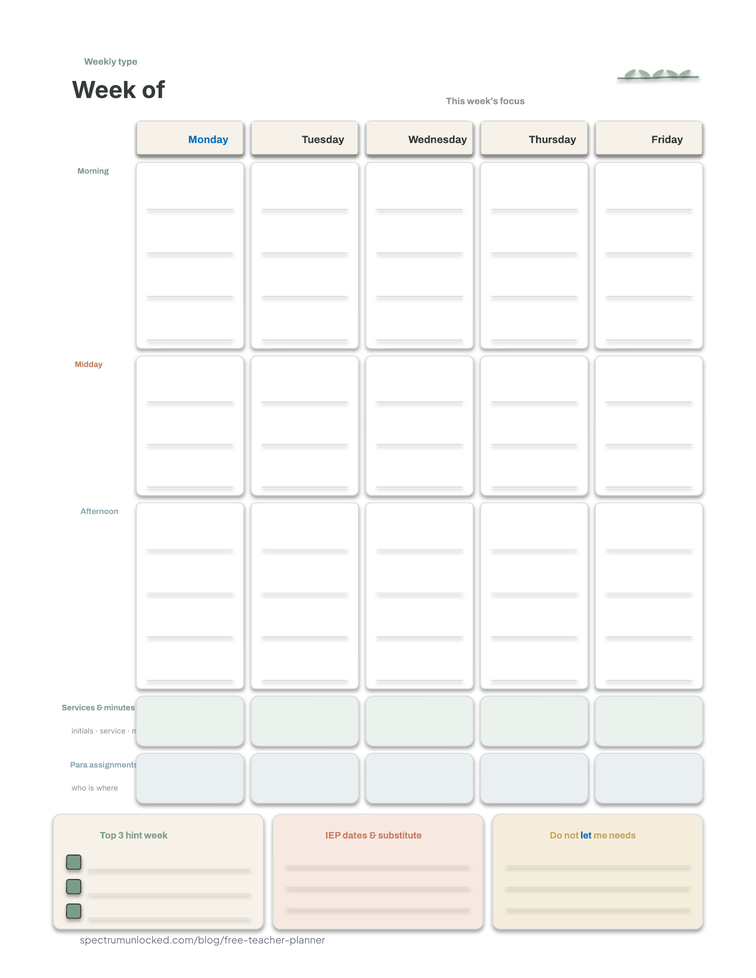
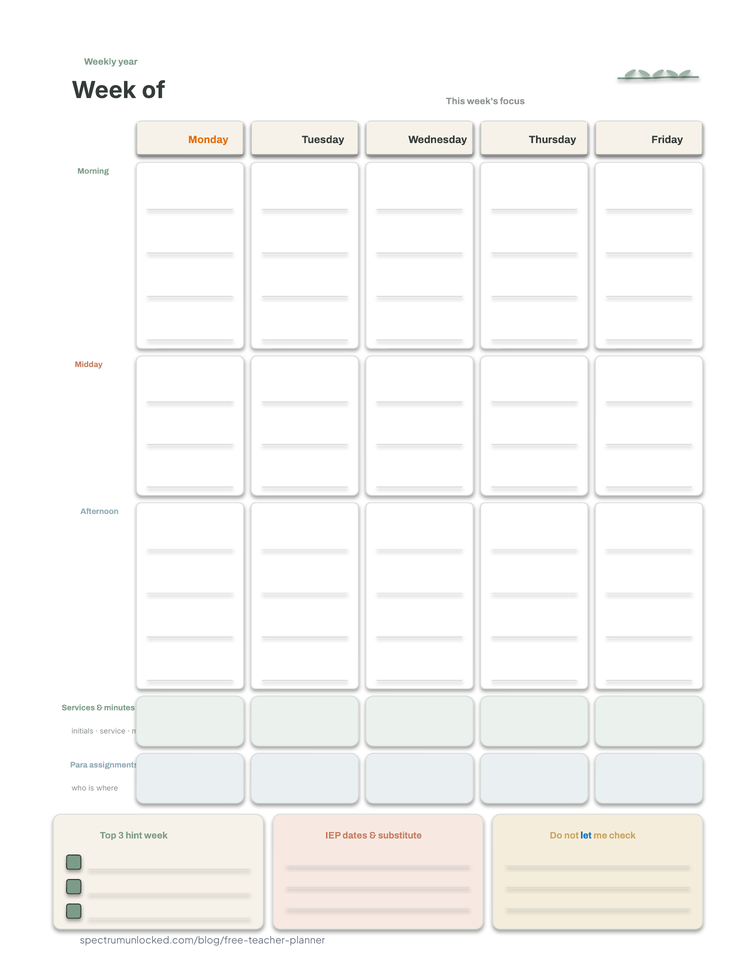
type: type -> year
Monday colour: blue -> orange
needs: needs -> check
